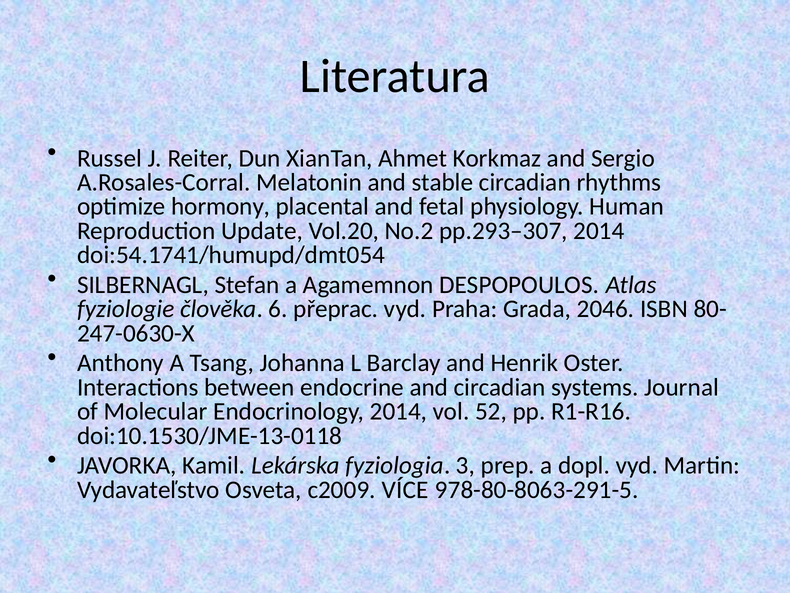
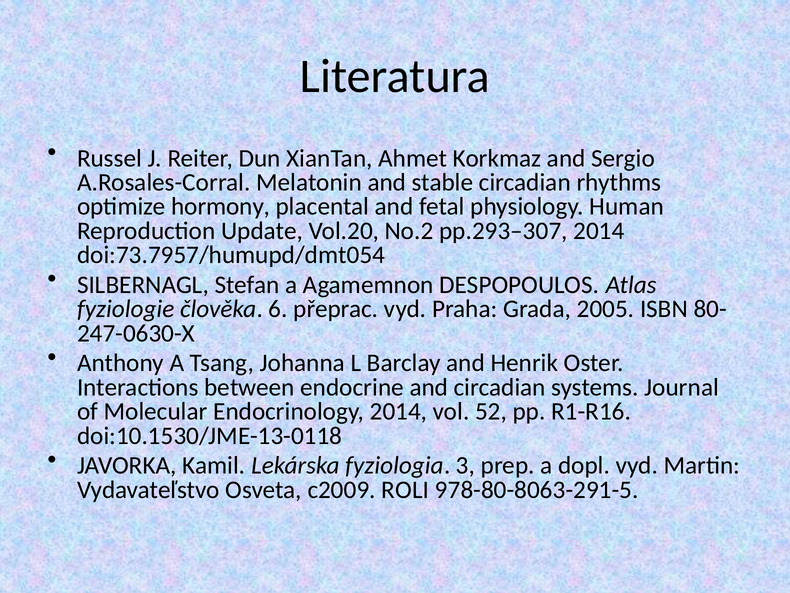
doi:54.1741/humupd/dmt054: doi:54.1741/humupd/dmt054 -> doi:73.7957/humupd/dmt054
2046: 2046 -> 2005
VÍCE: VÍCE -> ROLI
